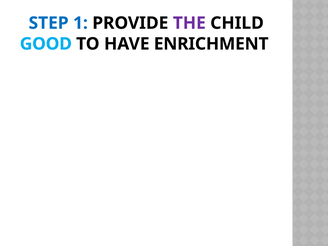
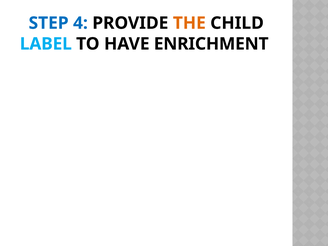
1: 1 -> 4
THE colour: purple -> orange
GOOD: GOOD -> LABEL
